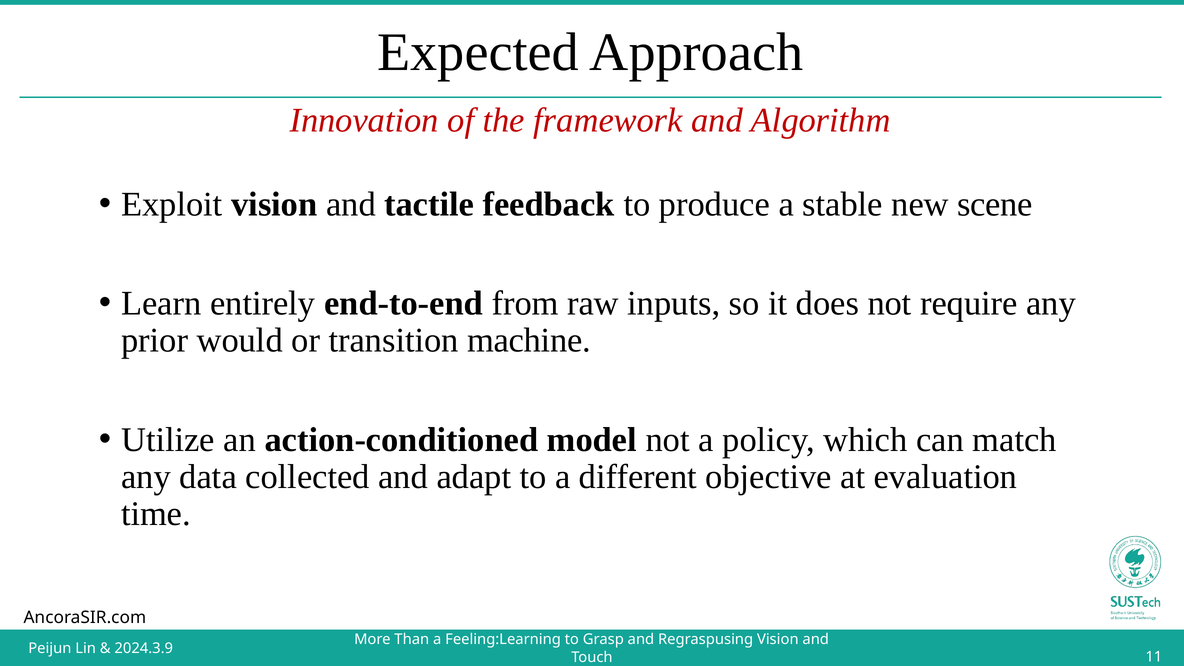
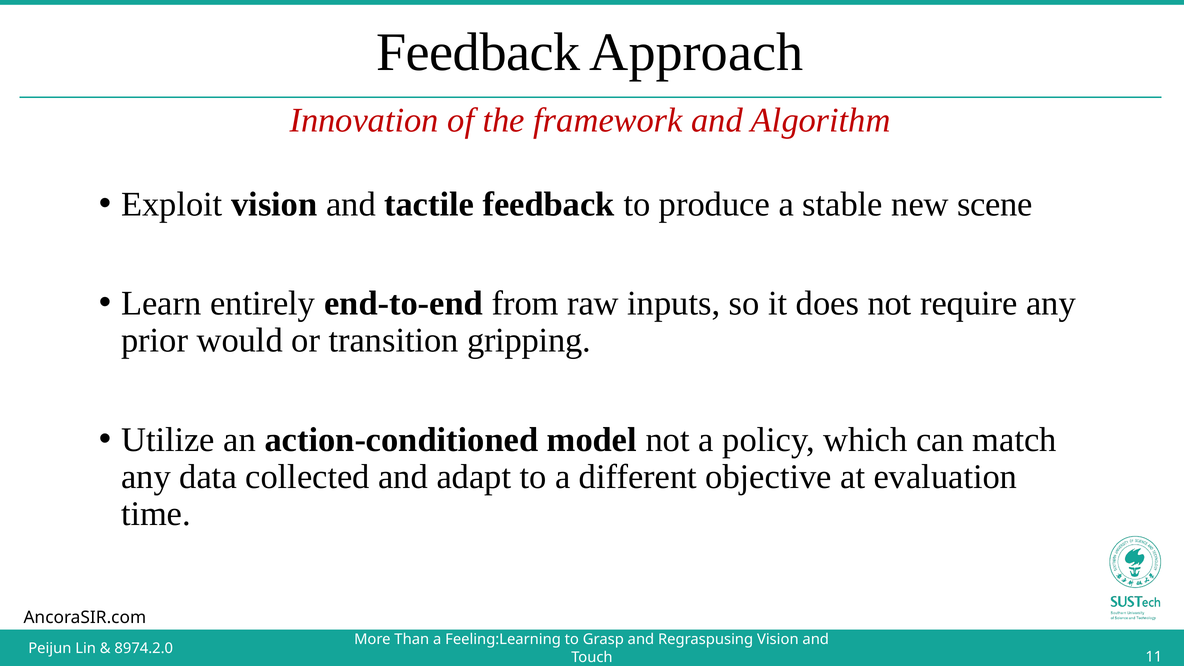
Expected at (478, 52): Expected -> Feedback
machine: machine -> gripping
2024.3.9: 2024.3.9 -> 8974.2.0
